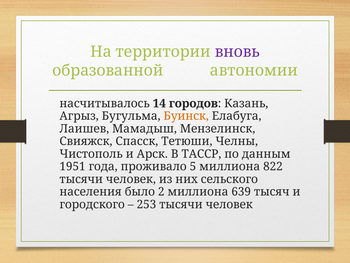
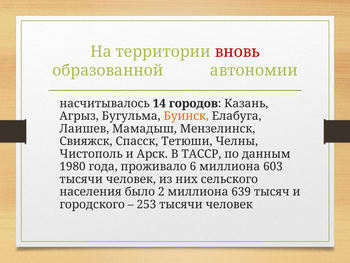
вновь colour: purple -> red
1951: 1951 -> 1980
5: 5 -> 6
822: 822 -> 603
